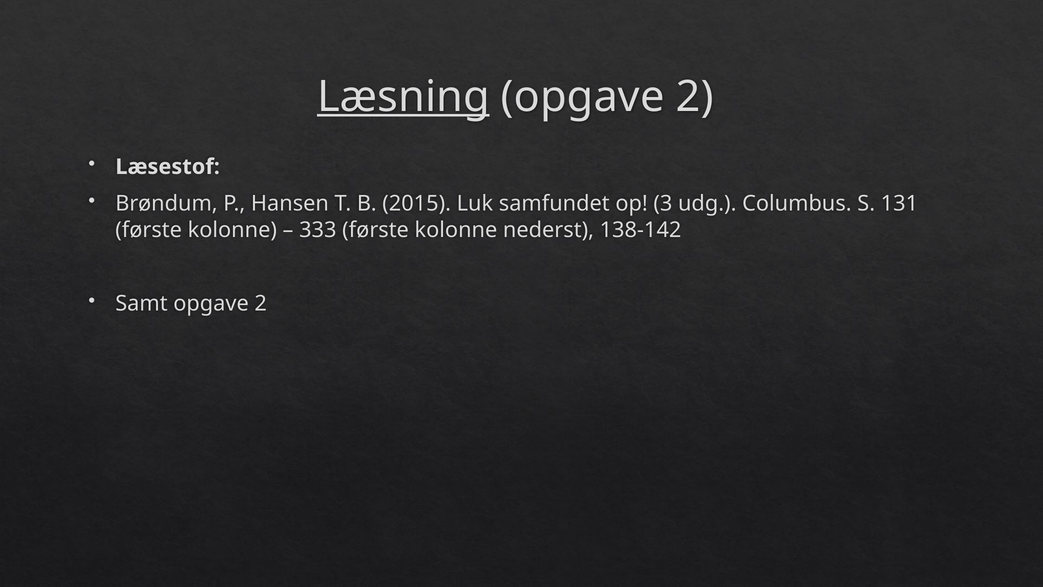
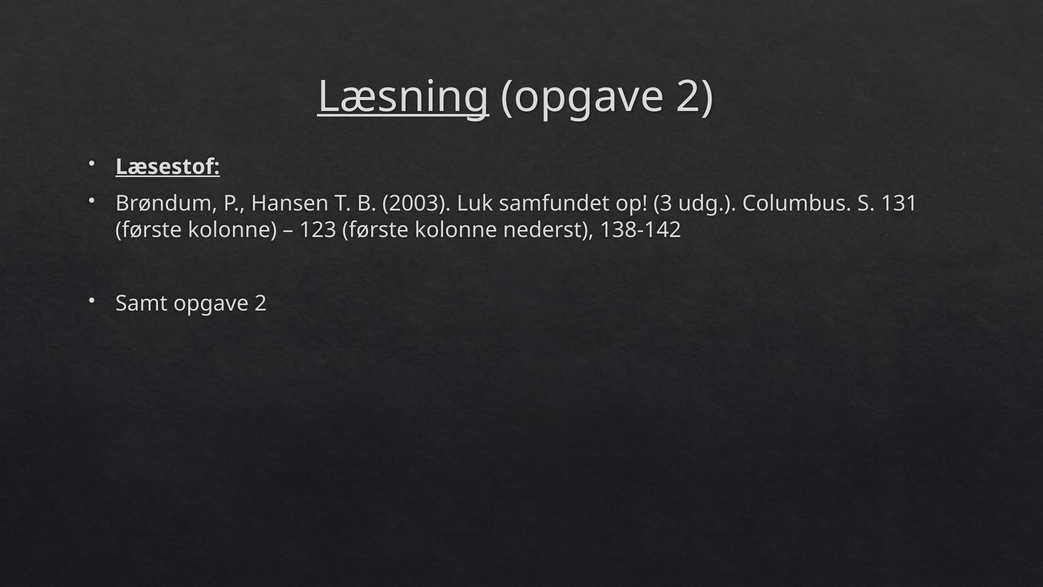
Læsestof underline: none -> present
2015: 2015 -> 2003
333: 333 -> 123
